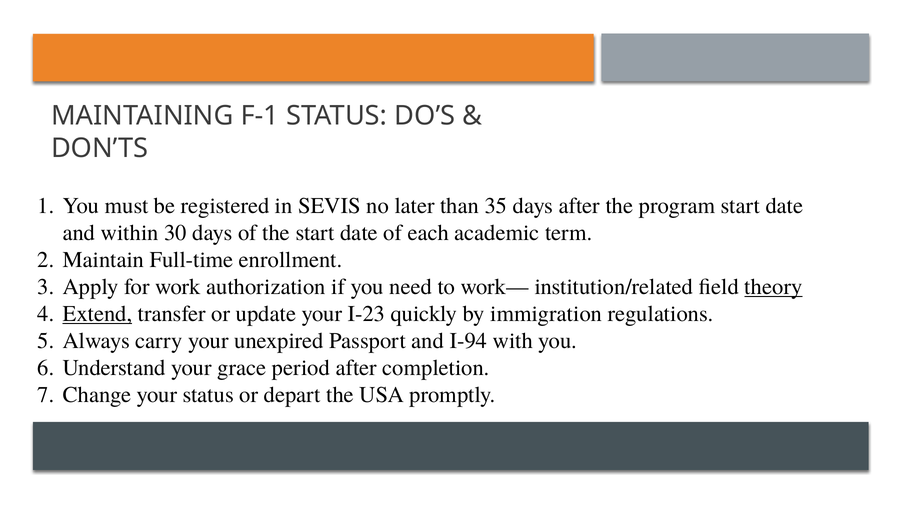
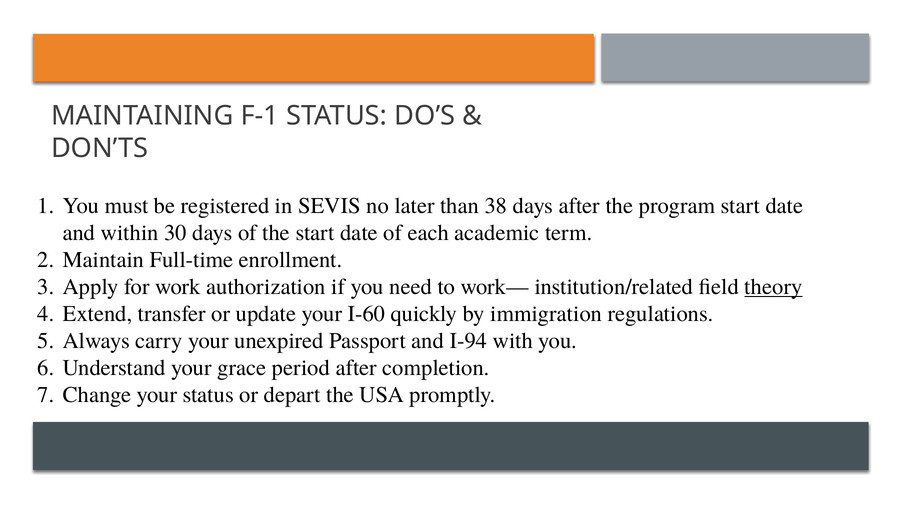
35: 35 -> 38
Extend underline: present -> none
I-23: I-23 -> I-60
